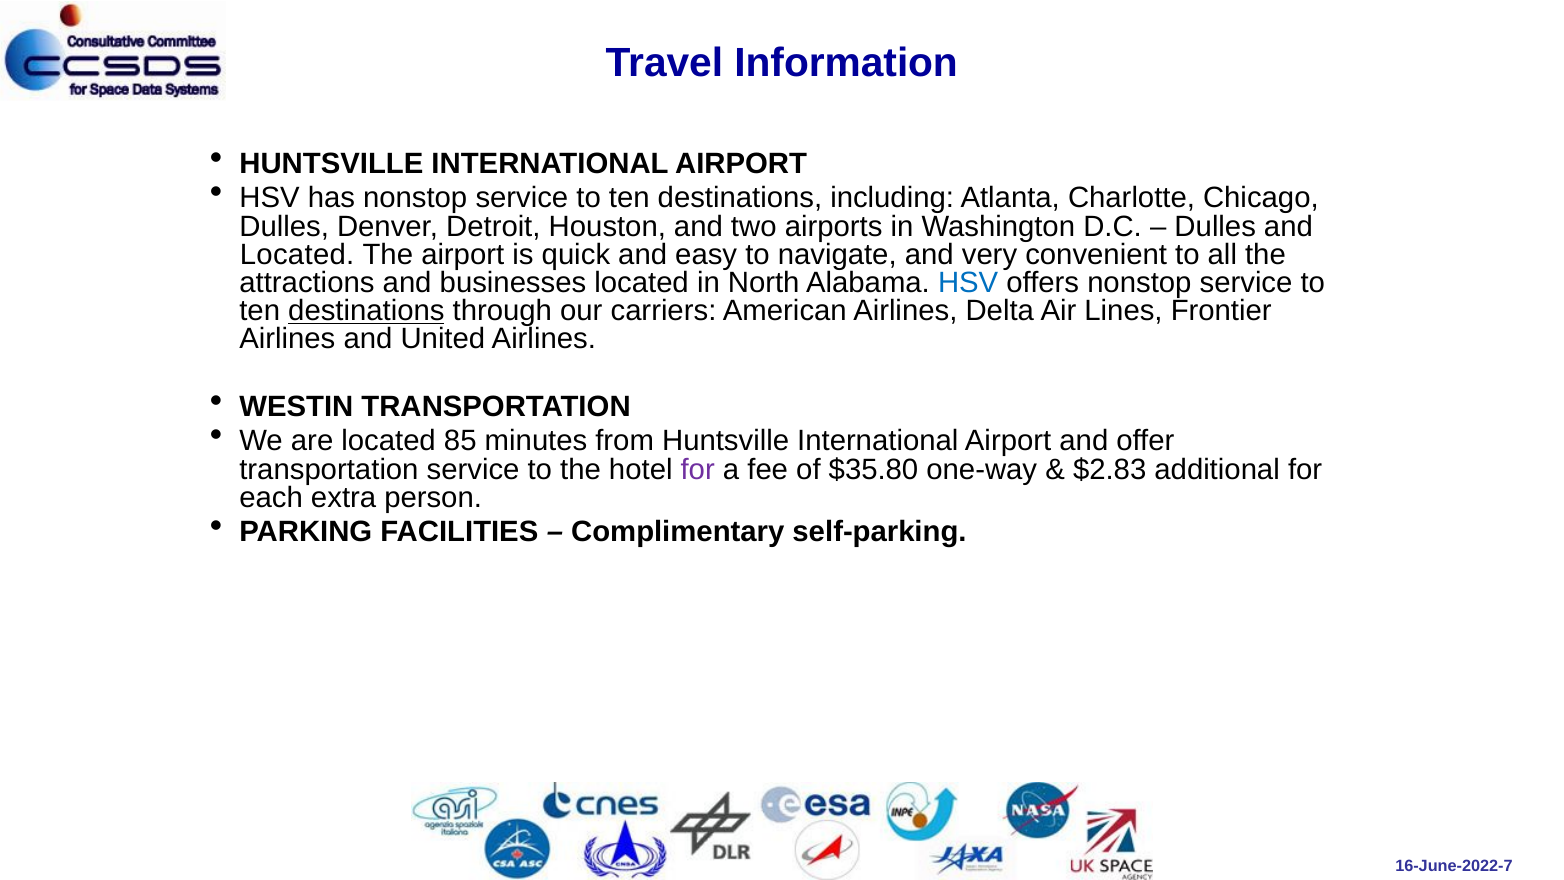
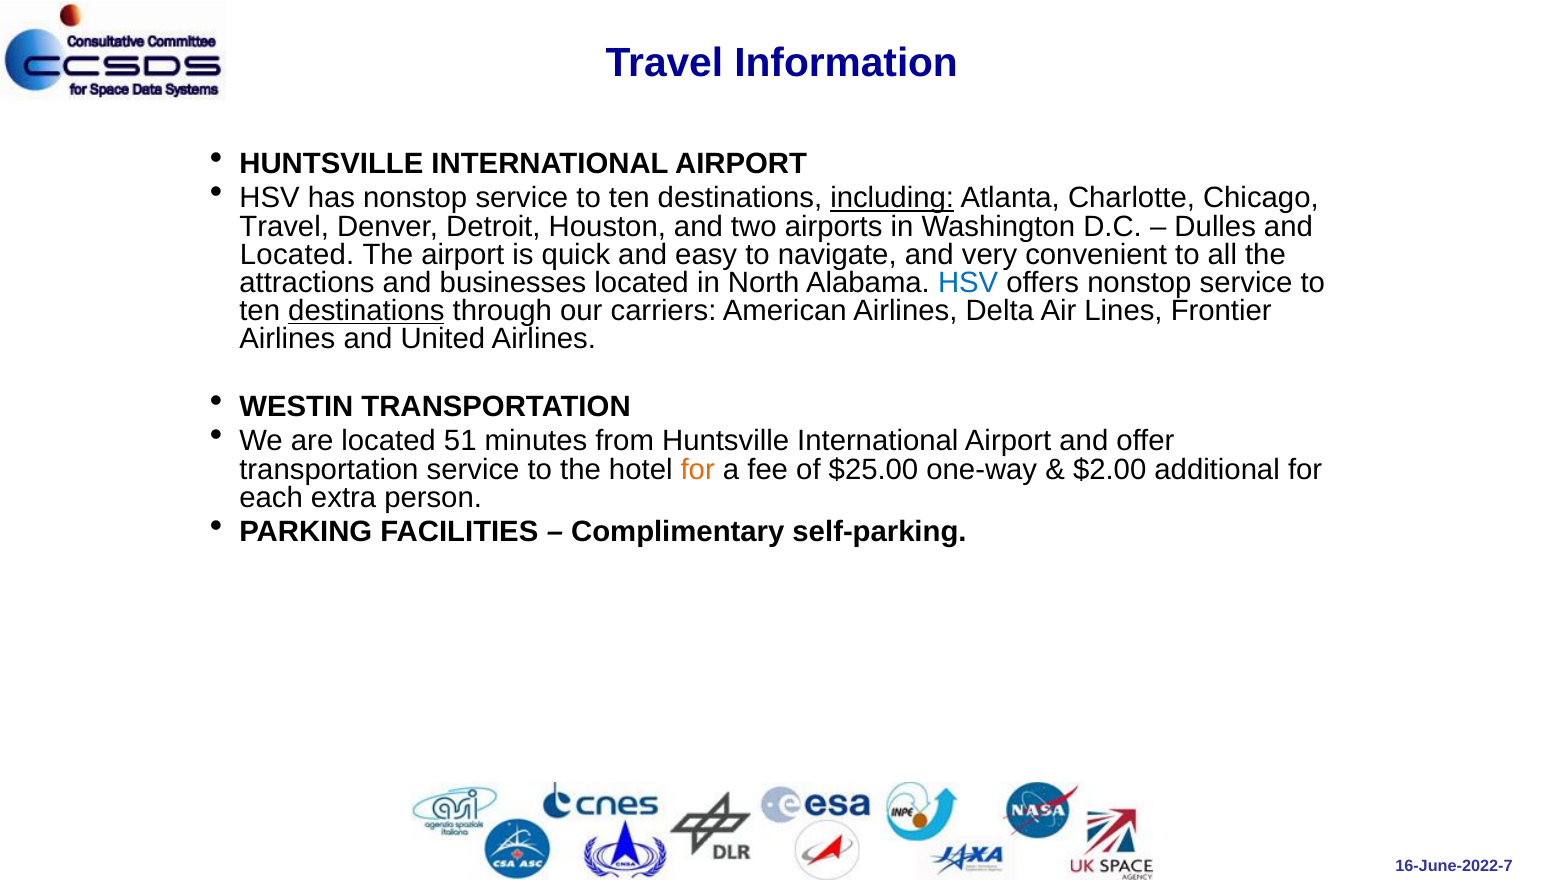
including underline: none -> present
Dulles at (284, 226): Dulles -> Travel
85: 85 -> 51
for at (698, 469) colour: purple -> orange
$35.80: $35.80 -> $25.00
$2.83: $2.83 -> $2.00
